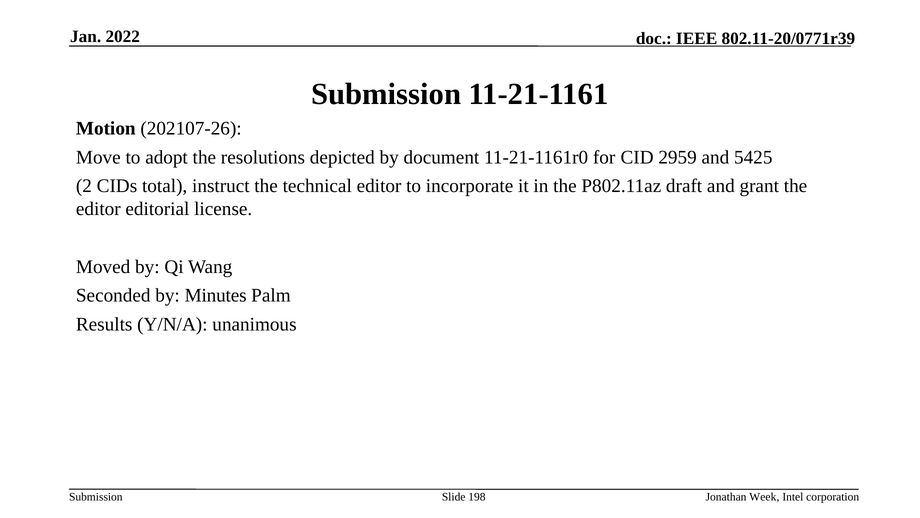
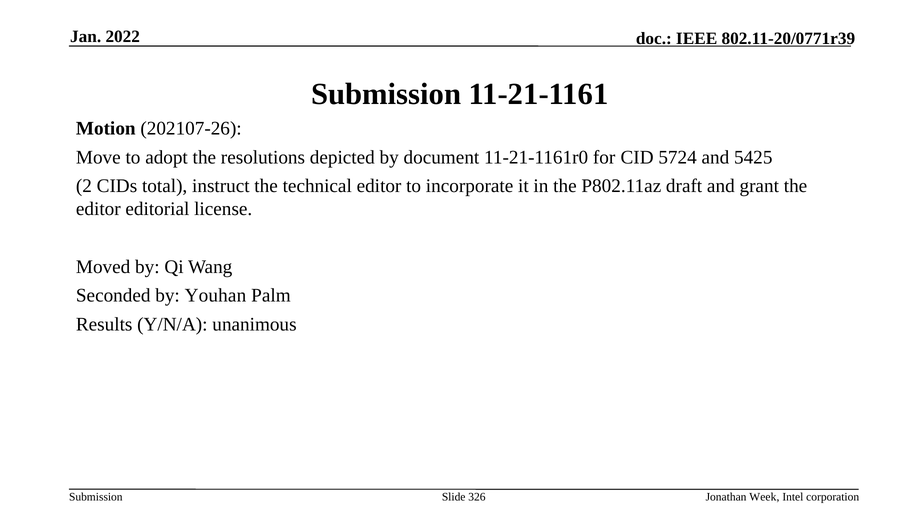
2959: 2959 -> 5724
Minutes: Minutes -> Youhan
198: 198 -> 326
